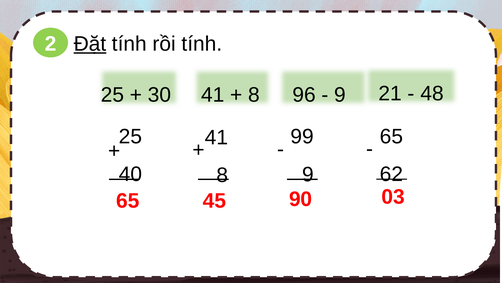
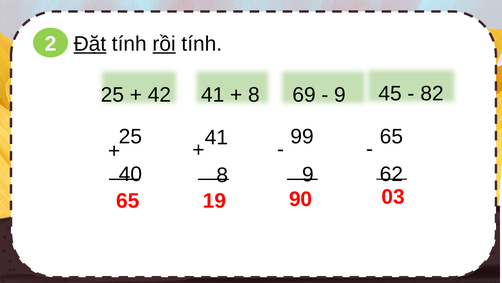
rồi underline: none -> present
30: 30 -> 42
96: 96 -> 69
21: 21 -> 45
48: 48 -> 82
45: 45 -> 19
